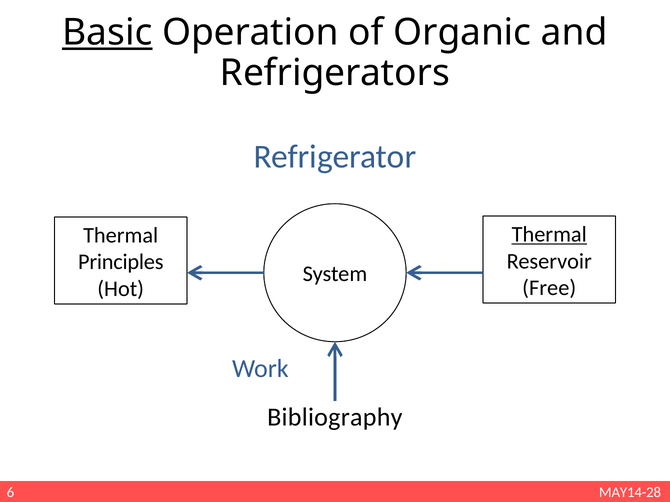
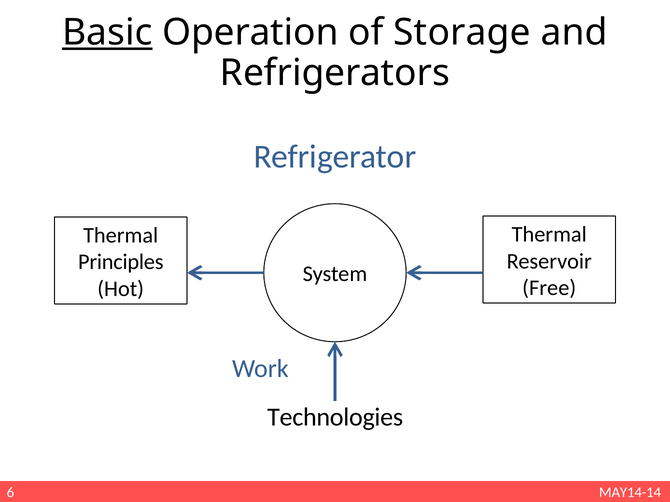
Organic: Organic -> Storage
Thermal at (549, 235) underline: present -> none
Bibliography: Bibliography -> Technologies
MAY14-28: MAY14-28 -> MAY14-14
